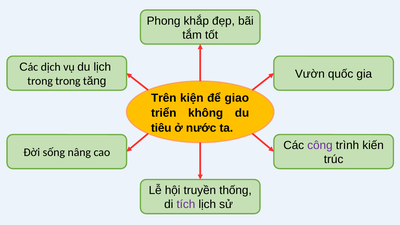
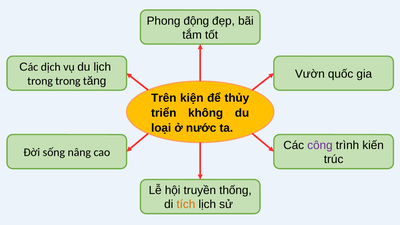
khắp: khắp -> động
giao: giao -> thủy
tiêu: tiêu -> loại
tích colour: purple -> orange
